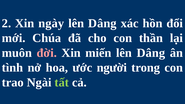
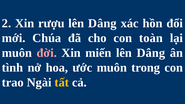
ngày: ngày -> rượu
thần: thần -> toàn
ước người: người -> muôn
tất colour: light green -> yellow
